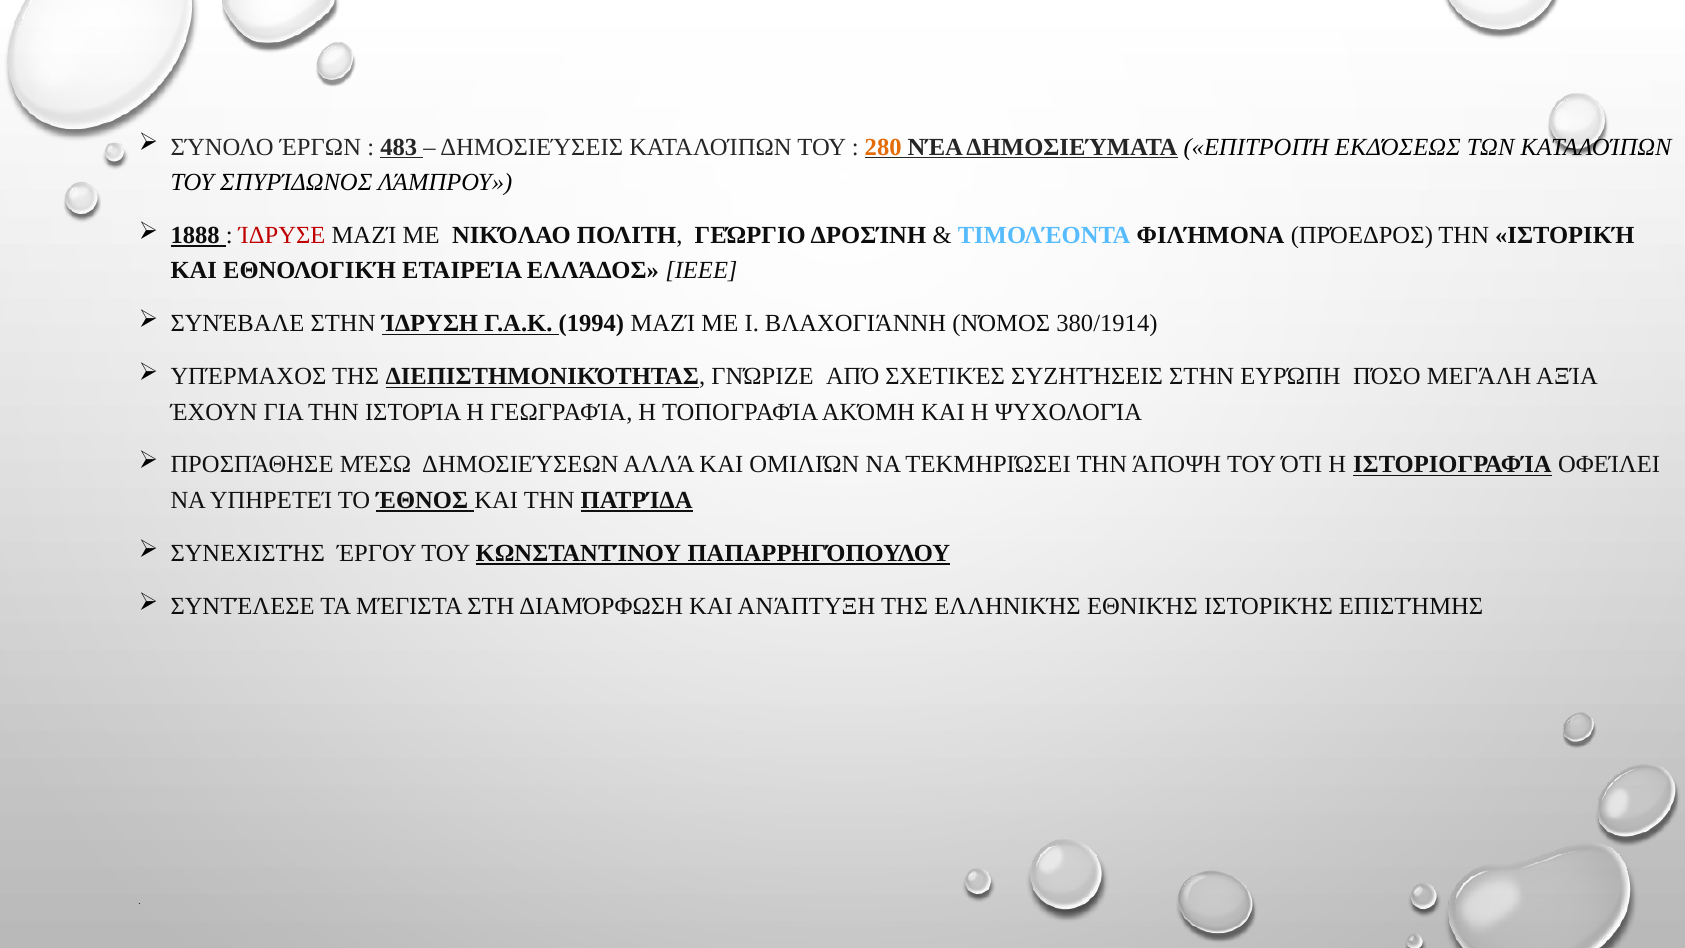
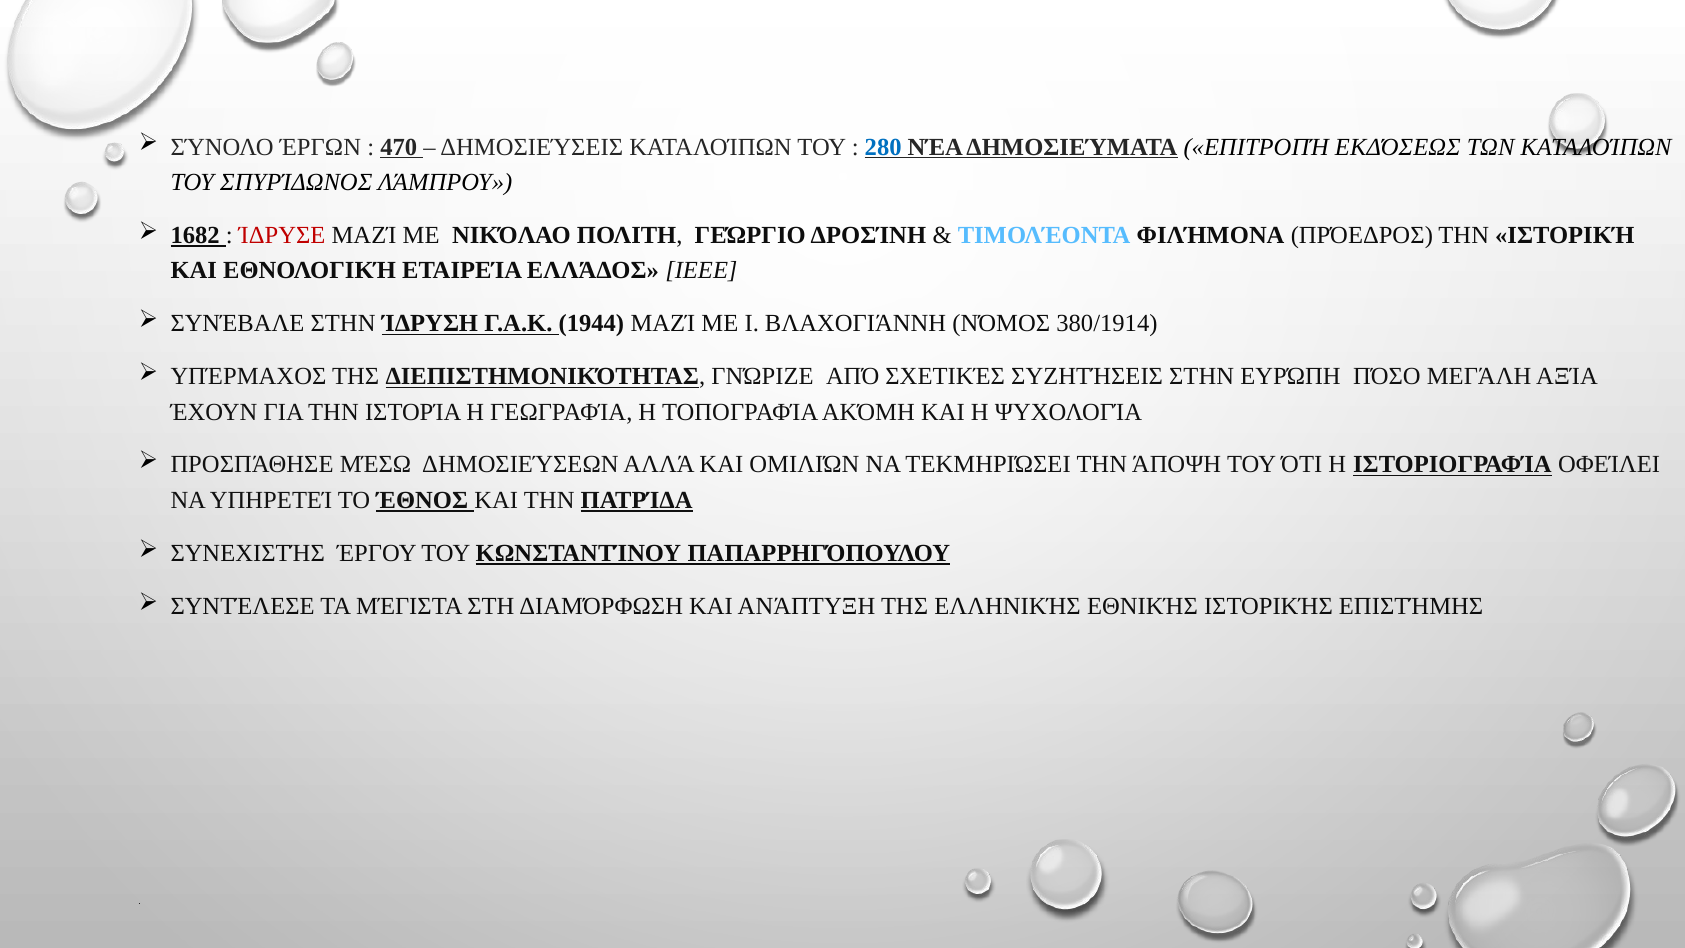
483: 483 -> 470
280 colour: orange -> blue
1888: 1888 -> 1682
1994: 1994 -> 1944
